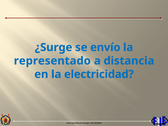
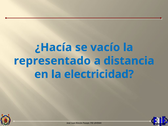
¿Surge: ¿Surge -> ¿Hacía
envío: envío -> vacío
